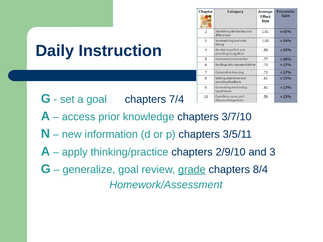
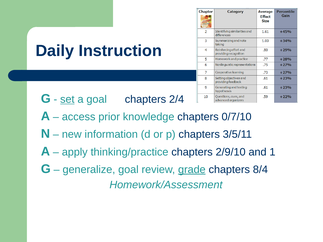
set underline: none -> present
7/4: 7/4 -> 2/4
3/7/10: 3/7/10 -> 0/7/10
3: 3 -> 1
